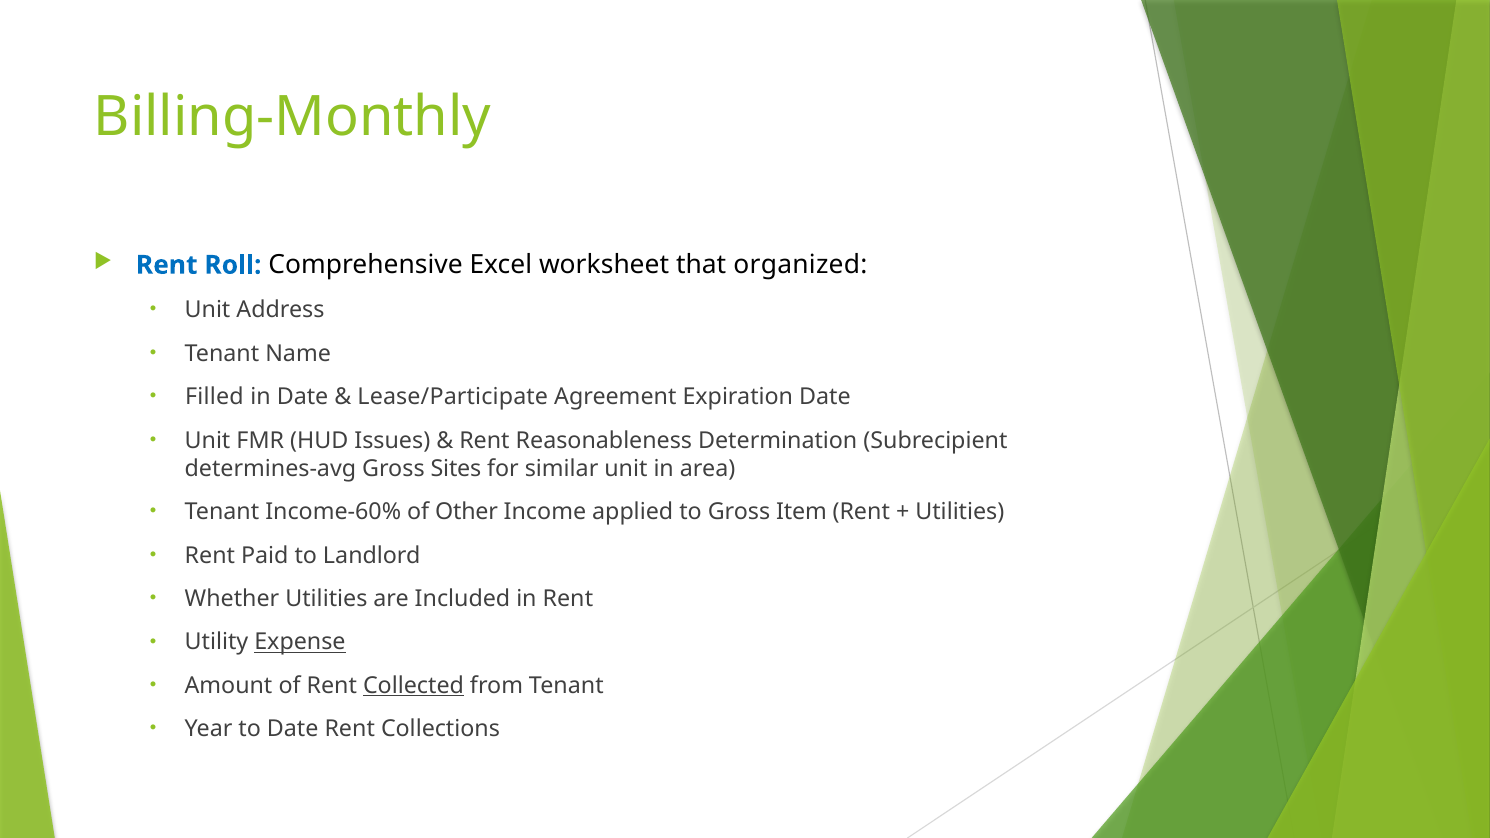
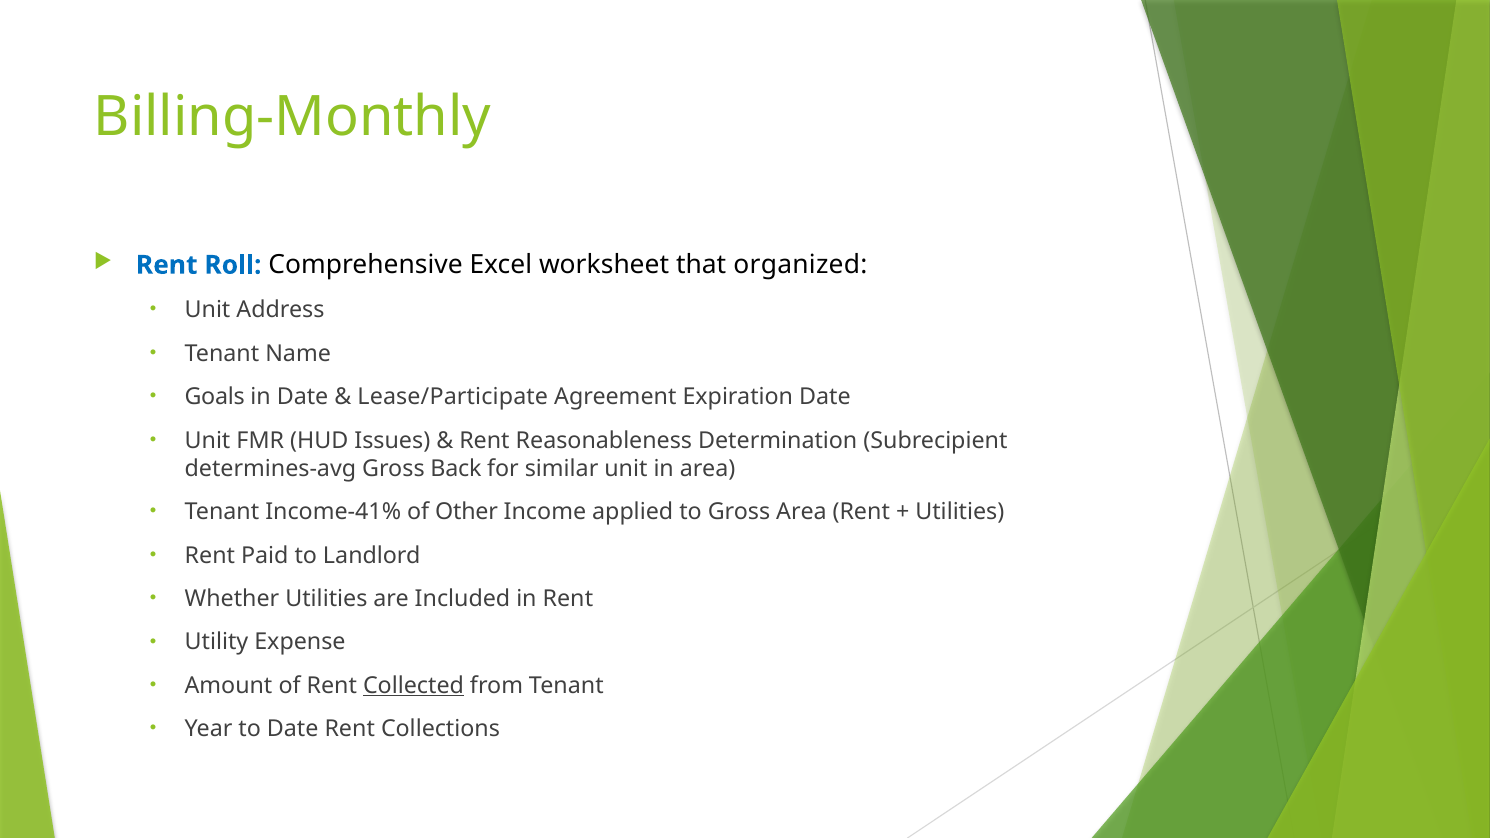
Filled: Filled -> Goals
Sites: Sites -> Back
Income-60%: Income-60% -> Income-41%
Gross Item: Item -> Area
Expense underline: present -> none
